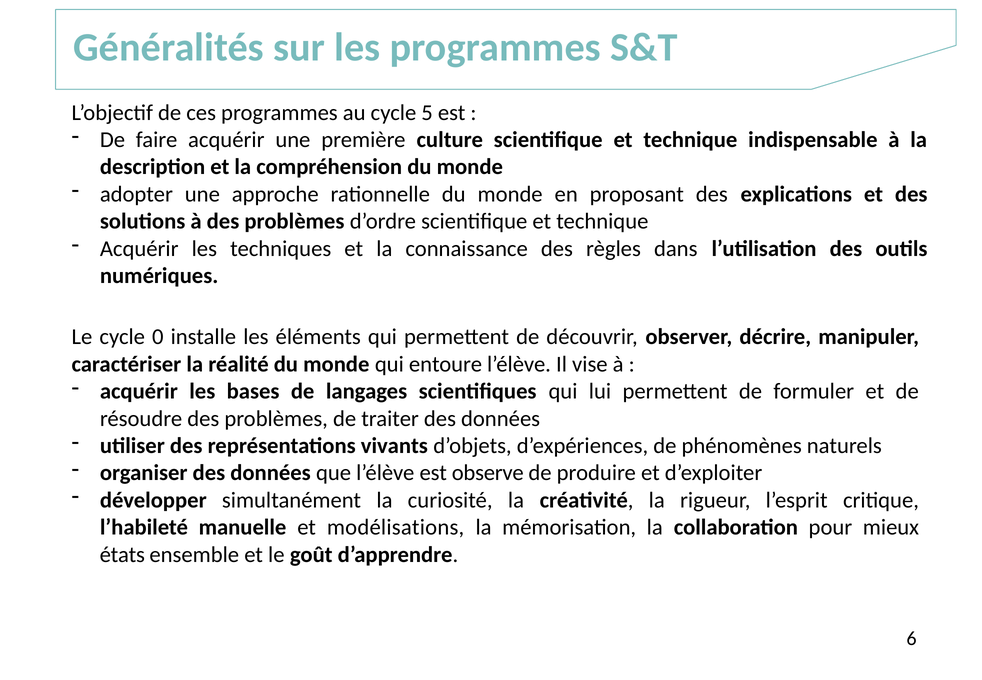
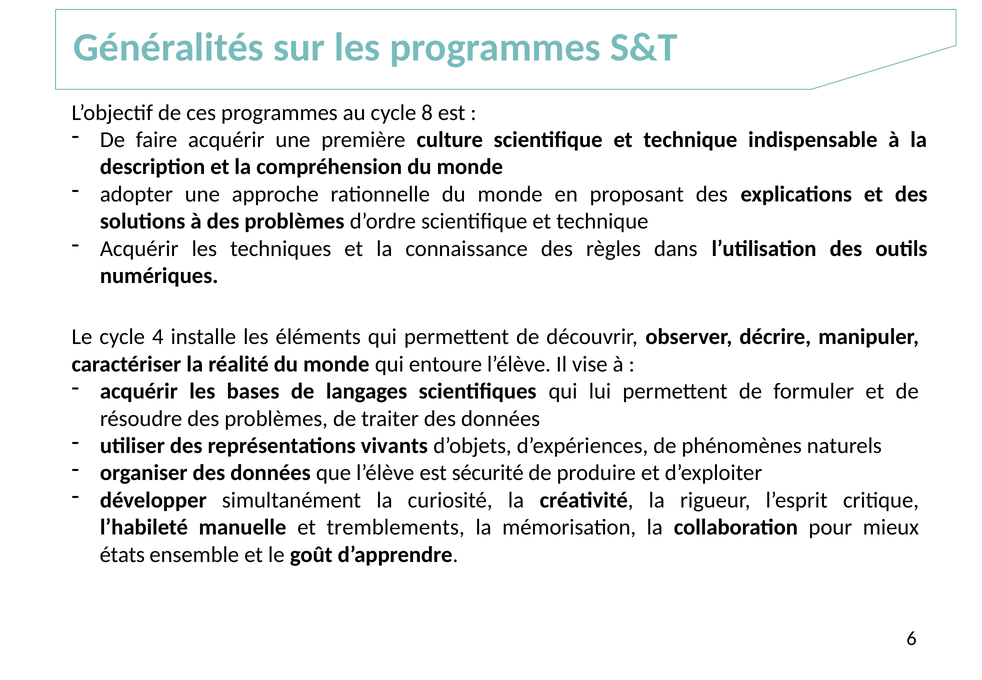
5: 5 -> 8
0: 0 -> 4
observe: observe -> sécurité
modélisations: modélisations -> tremblements
